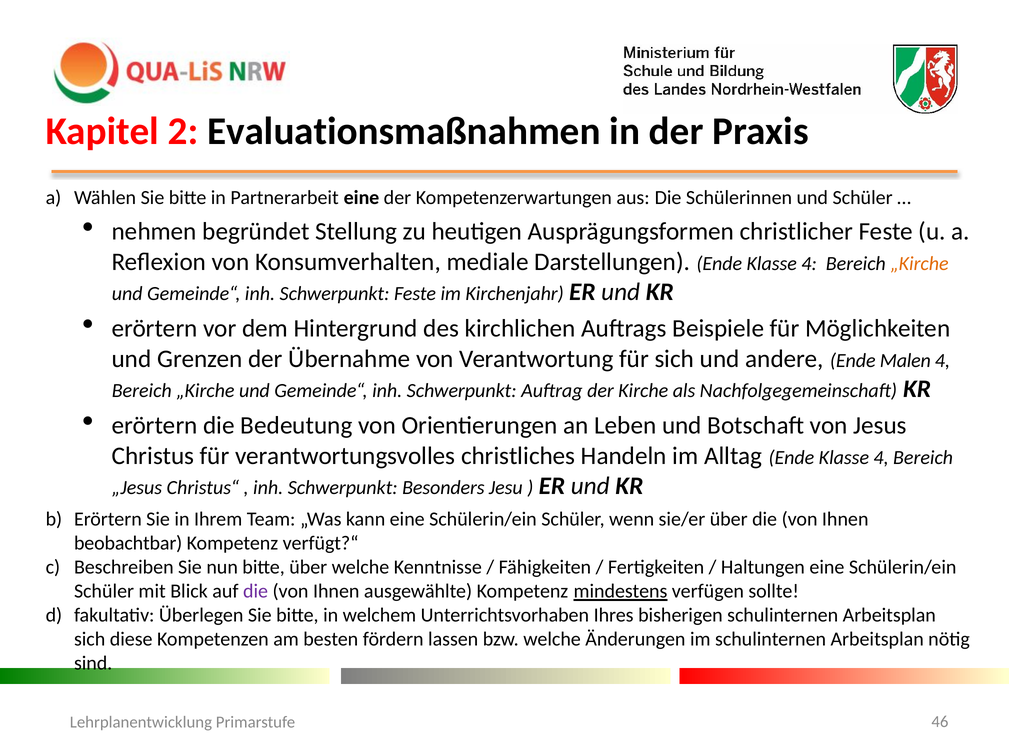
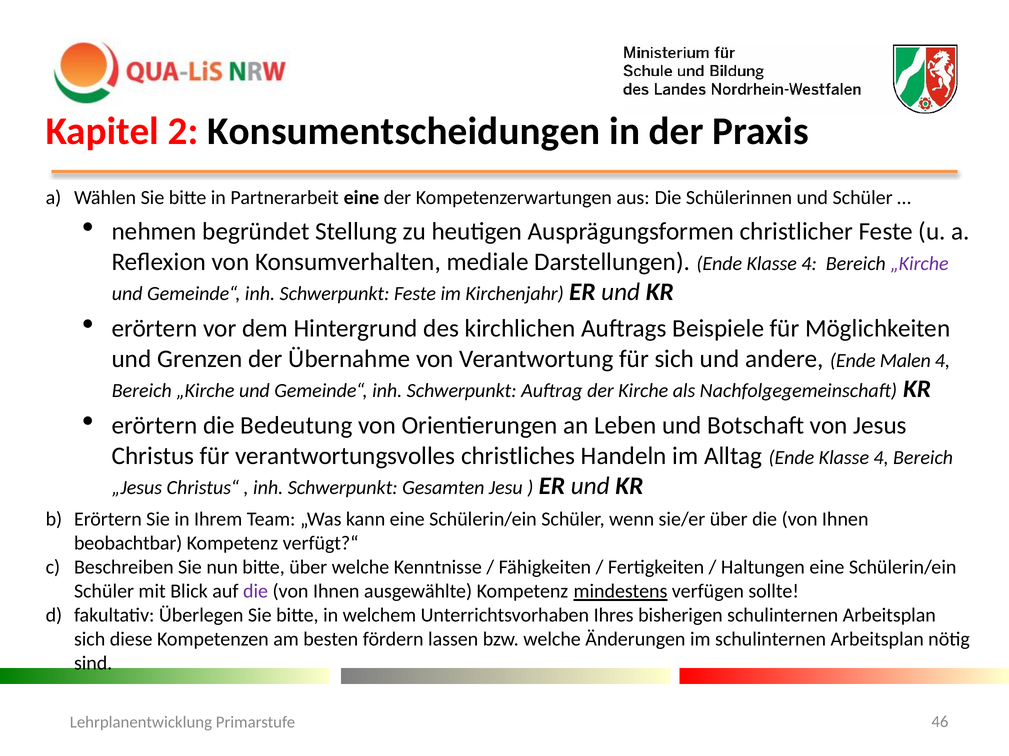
Evaluationsmaßnahmen: Evaluationsmaßnahmen -> Konsumentscheidungen
„Kirche at (919, 264) colour: orange -> purple
Besonders: Besonders -> Gesamten
